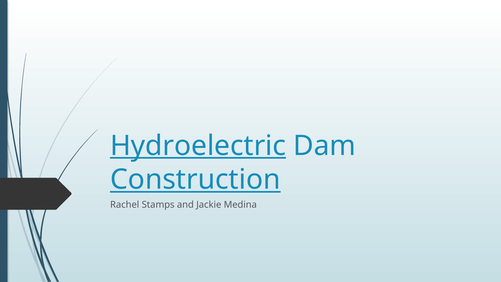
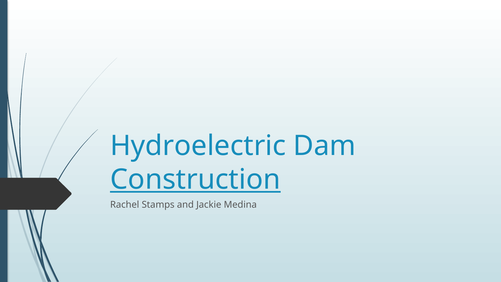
Hydroelectric underline: present -> none
